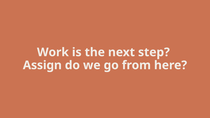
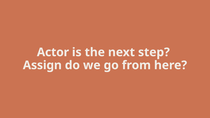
Work: Work -> Actor
